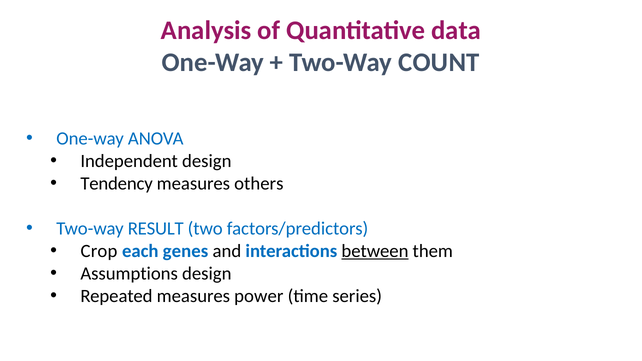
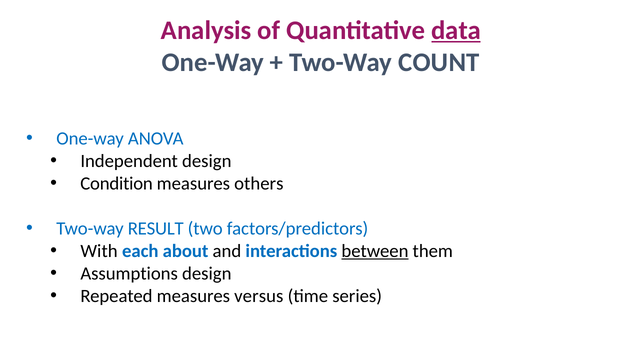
data underline: none -> present
Tendency: Tendency -> Condition
Crop: Crop -> With
genes: genes -> about
power: power -> versus
